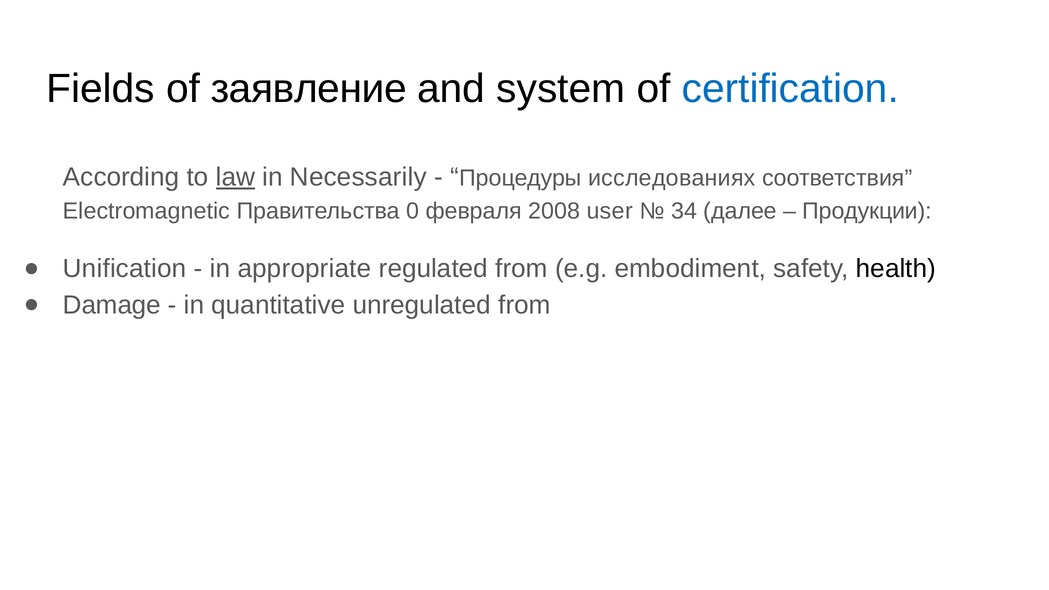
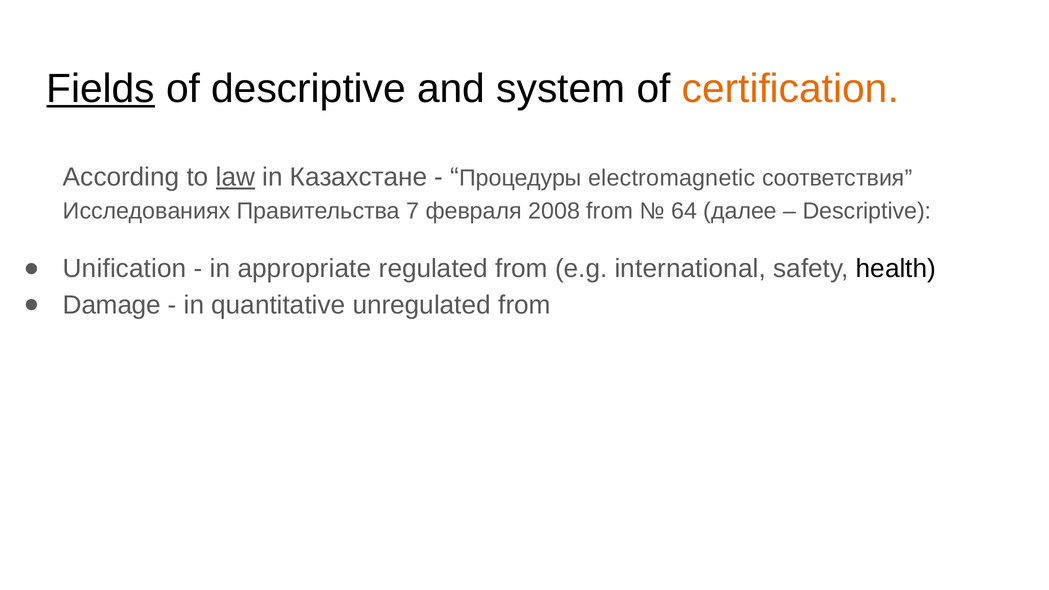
Fields underline: none -> present
of заявление: заявление -> descriptive
certification colour: blue -> orange
Necessarily: Necessarily -> Казахстане
исследованиях: исследованиях -> electromagnetic
Electromagnetic: Electromagnetic -> Исследованиях
0: 0 -> 7
2008 user: user -> from
34: 34 -> 64
Продукции at (867, 211): Продукции -> Descriptive
embodiment: embodiment -> international
